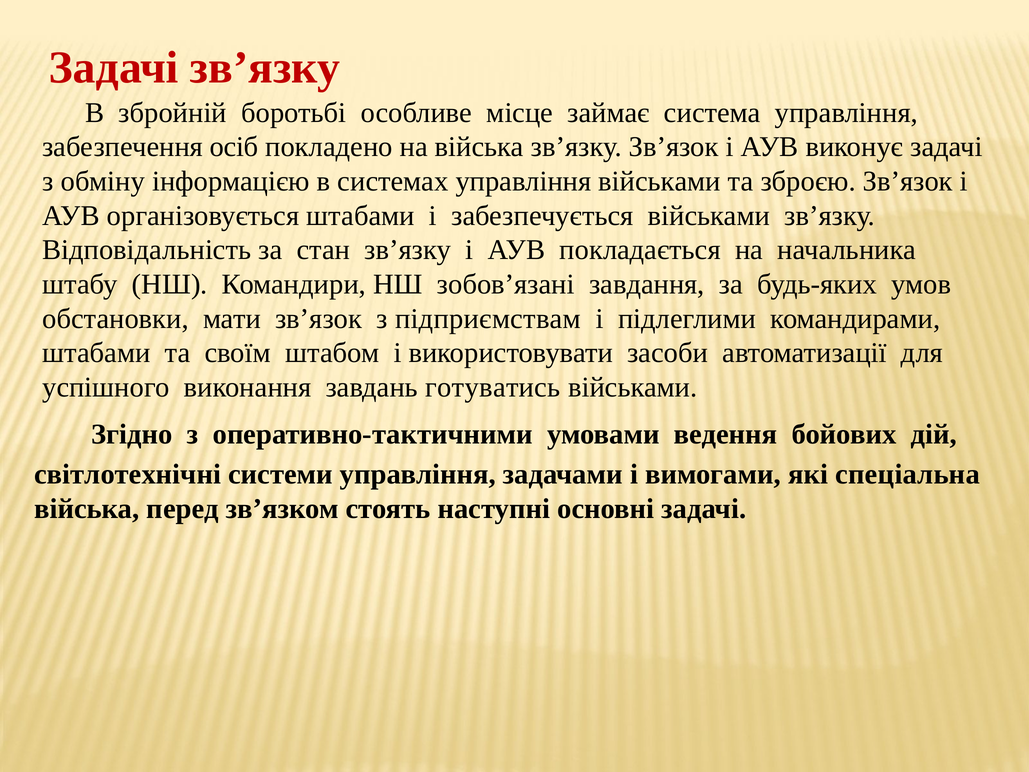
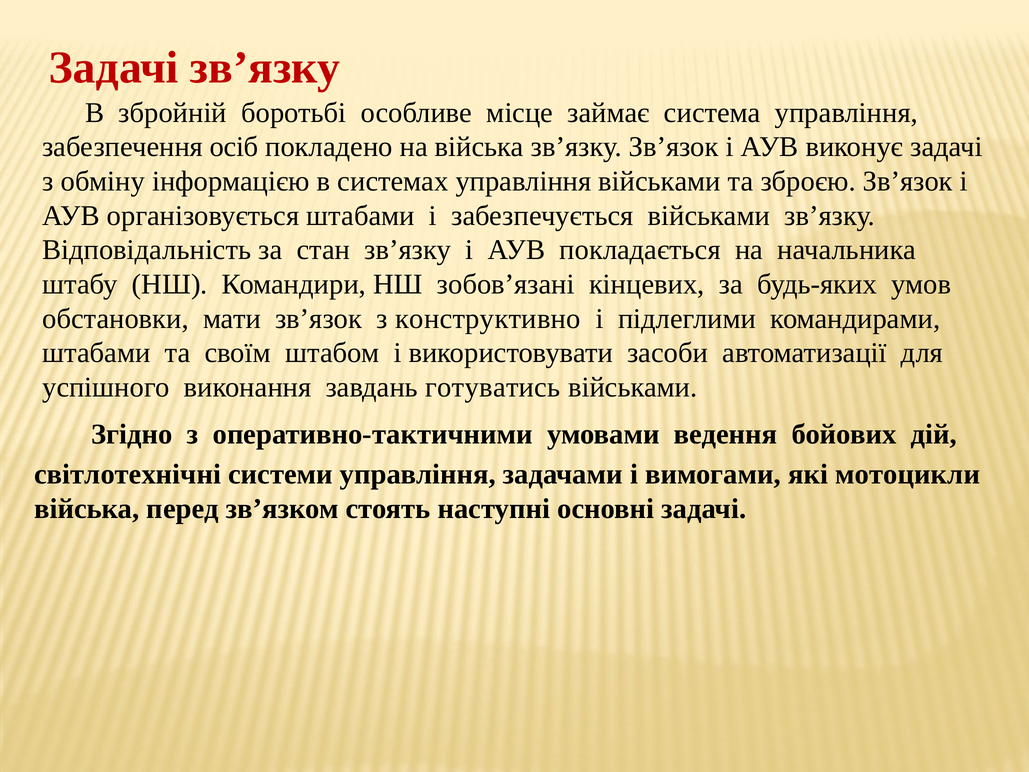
завдання: завдання -> кінцевих
підприємствам: підприємствам -> конструктивно
спеціальна: спеціальна -> мотоцикли
